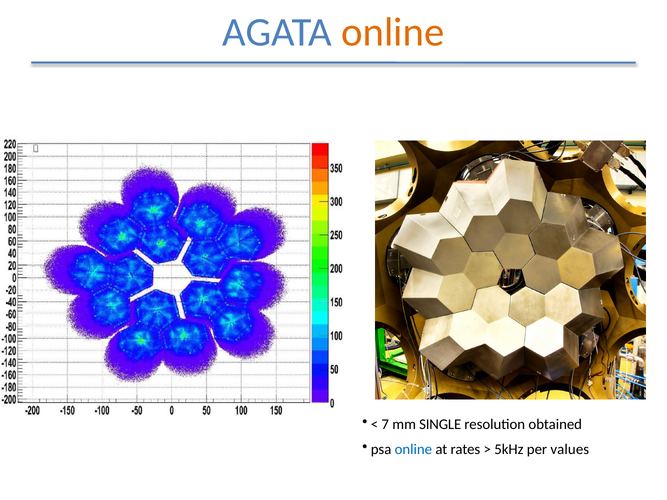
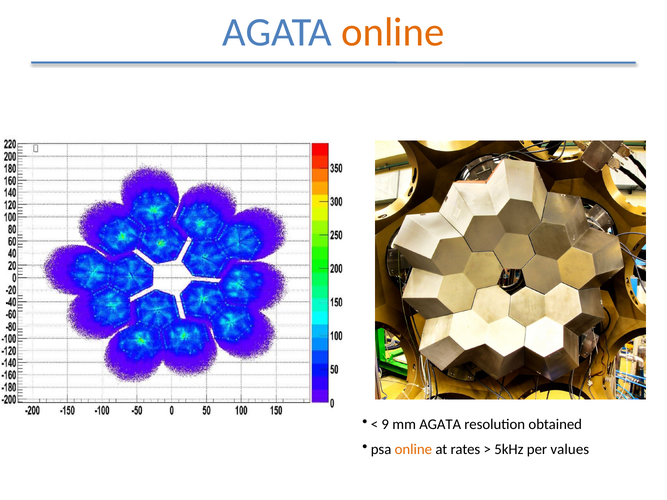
7: 7 -> 9
mm SINGLE: SINGLE -> AGATA
online at (413, 450) colour: blue -> orange
